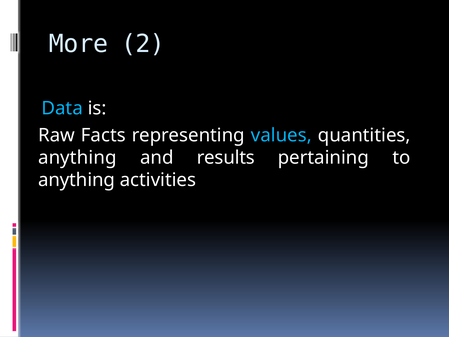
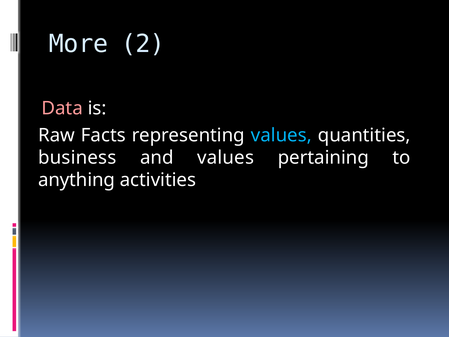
Data colour: light blue -> pink
anything at (77, 158): anything -> business
and results: results -> values
